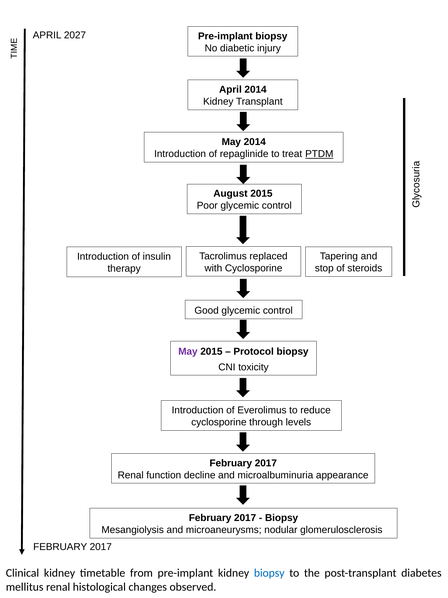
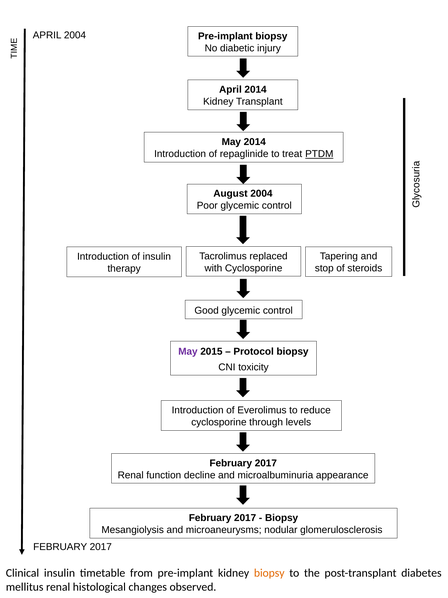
APRIL 2027: 2027 -> 2004
August 2015: 2015 -> 2004
Clinical kidney: kidney -> insulin
biopsy at (269, 572) colour: blue -> orange
